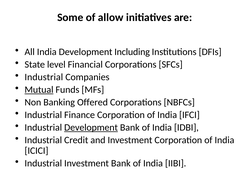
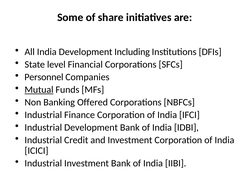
allow: allow -> share
Industrial at (44, 77): Industrial -> Personnel
Development at (91, 128) underline: present -> none
